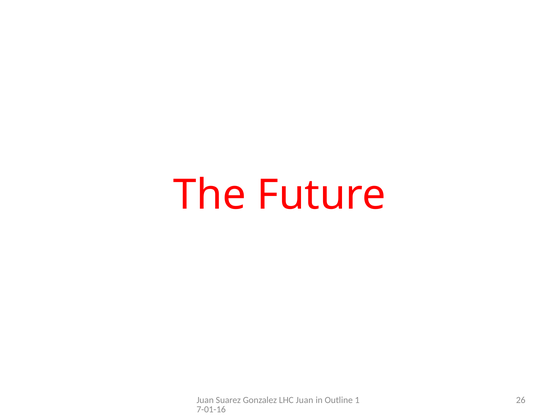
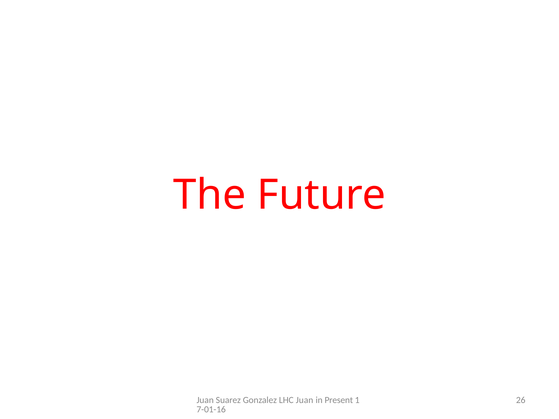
Outline: Outline -> Present
